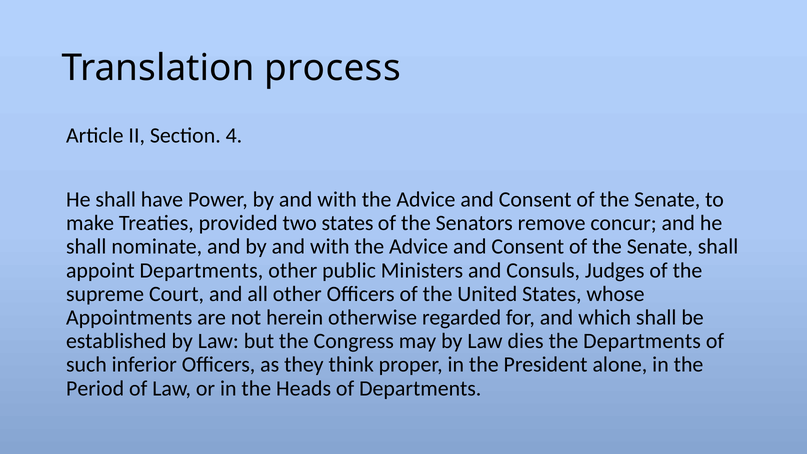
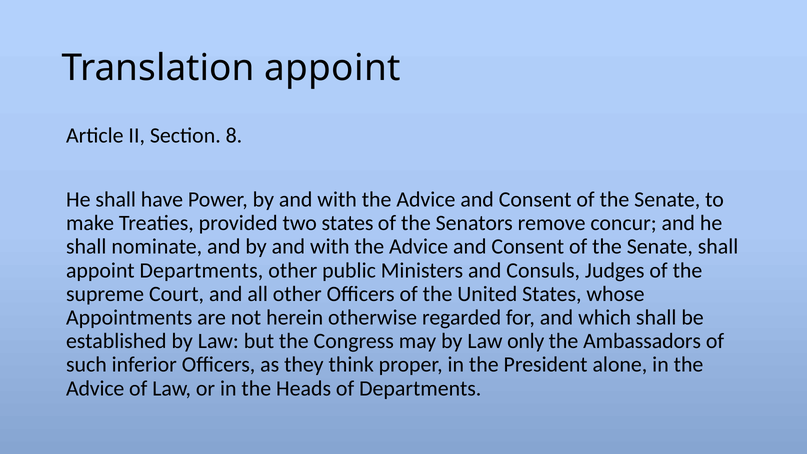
Translation process: process -> appoint
4: 4 -> 8
dies: dies -> only
the Departments: Departments -> Ambassadors
Period at (95, 388): Period -> Advice
